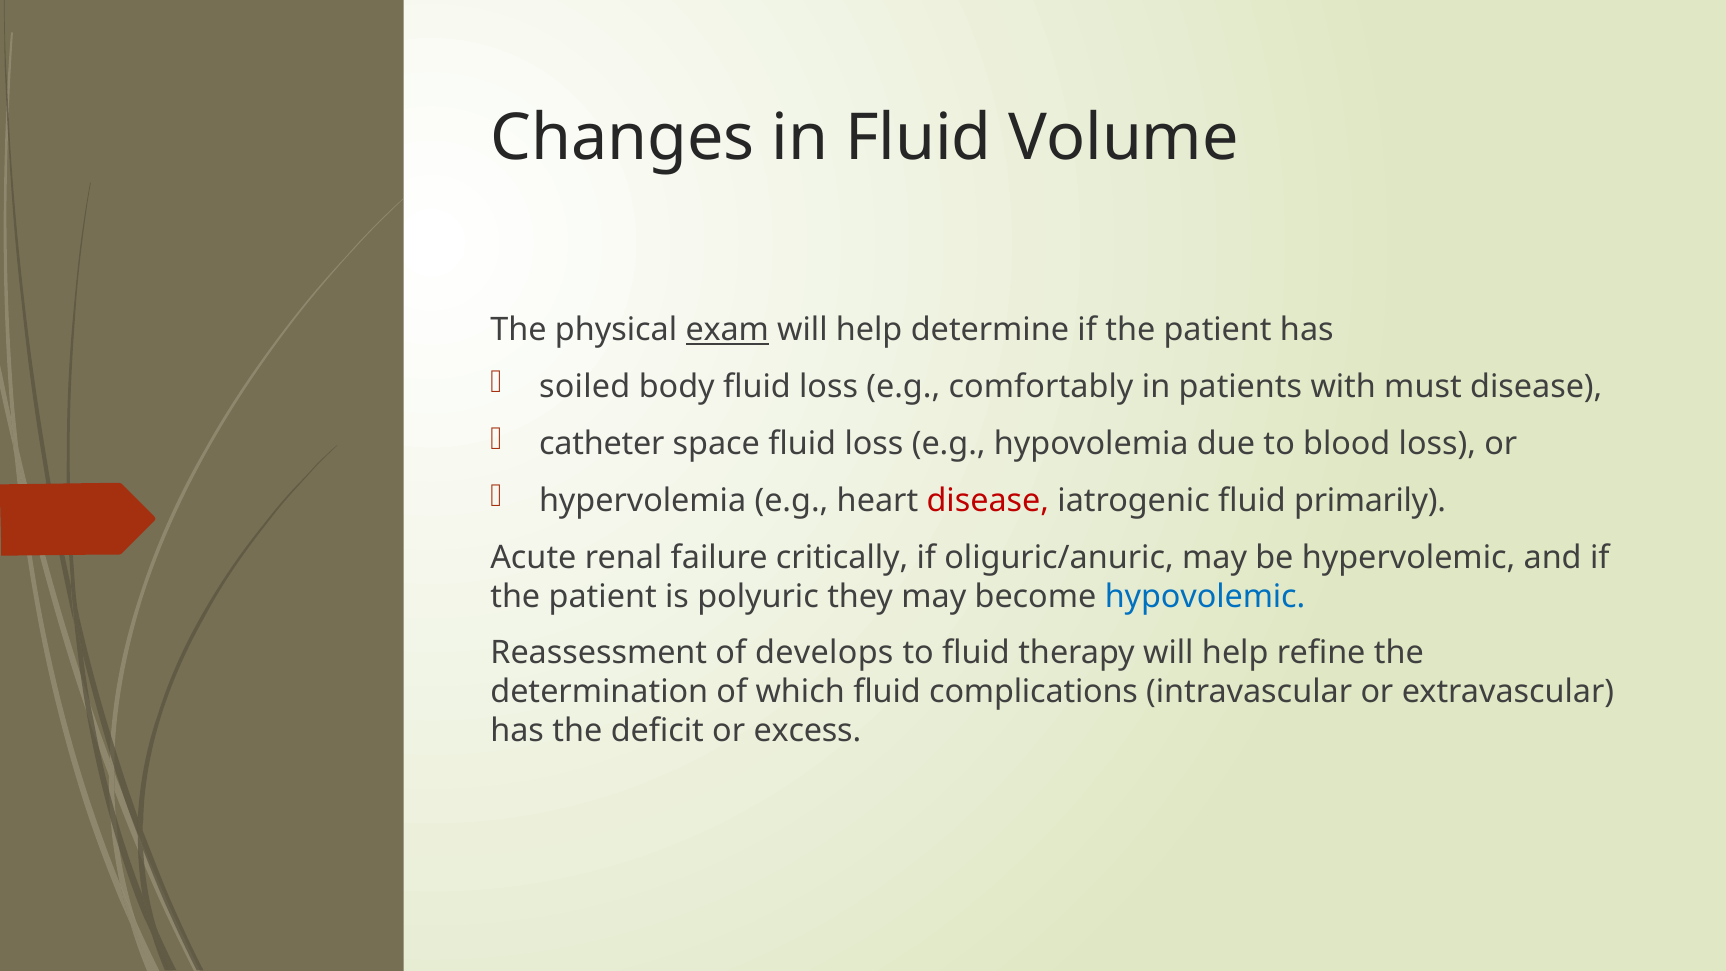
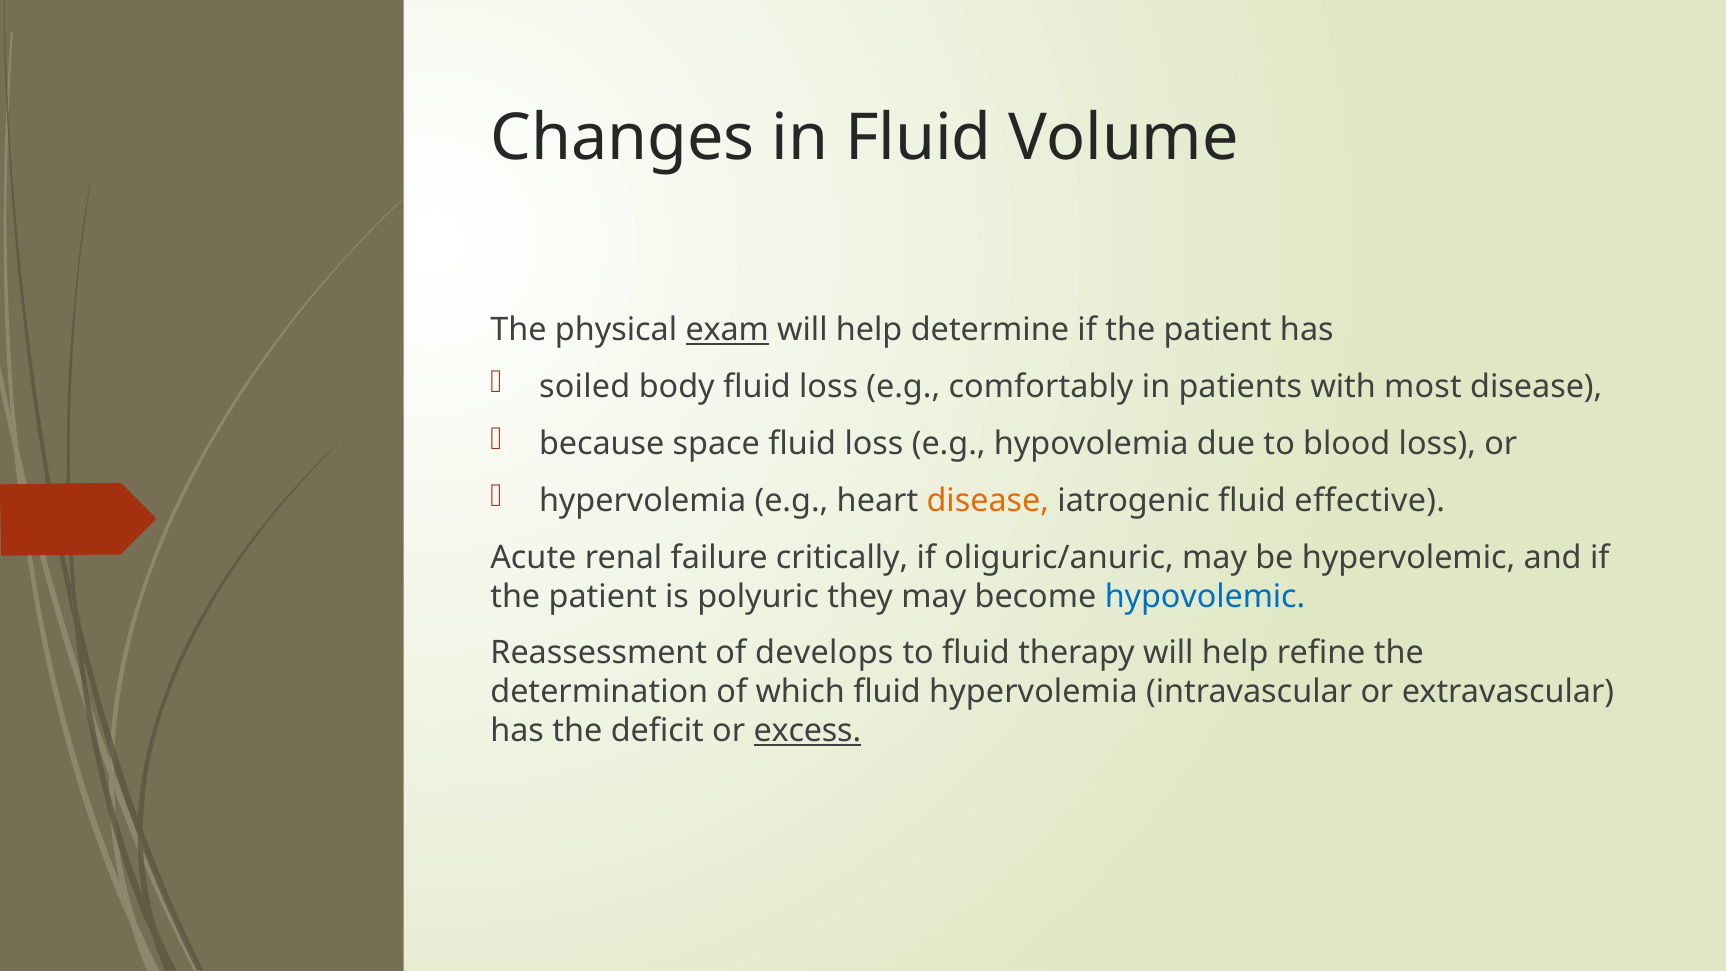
must: must -> most
catheter: catheter -> because
disease at (988, 501) colour: red -> orange
primarily: primarily -> effective
fluid complications: complications -> hypervolemia
excess underline: none -> present
